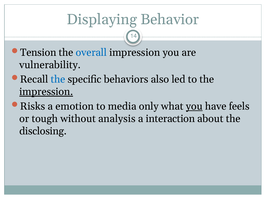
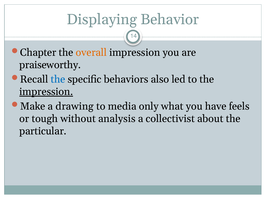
Tension: Tension -> Chapter
overall colour: blue -> orange
vulnerability: vulnerability -> praiseworthy
Risks: Risks -> Make
emotion: emotion -> drawing
you at (194, 106) underline: present -> none
interaction: interaction -> collectivist
disclosing: disclosing -> particular
